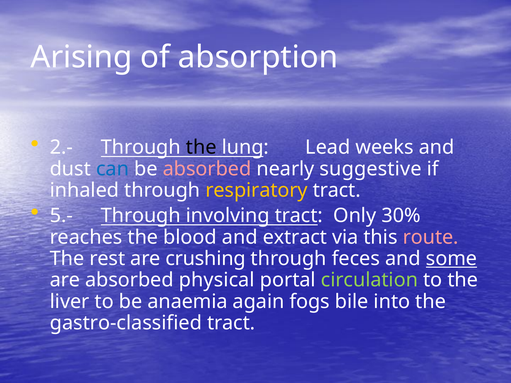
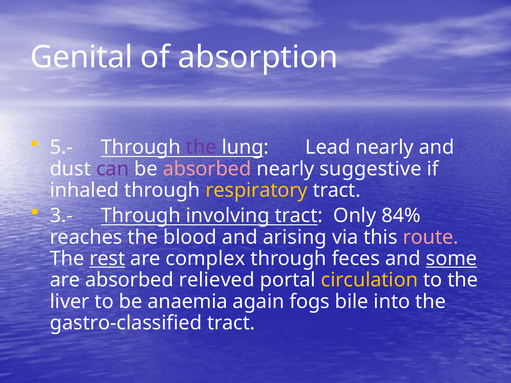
Arising: Arising -> Genital
2.-: 2.- -> 5.-
the at (201, 147) colour: black -> purple
Lead weeks: weeks -> nearly
can colour: blue -> purple
5.-: 5.- -> 3.-
30%: 30% -> 84%
extract: extract -> arising
rest underline: none -> present
crushing: crushing -> complex
physical: physical -> relieved
circulation colour: light green -> yellow
